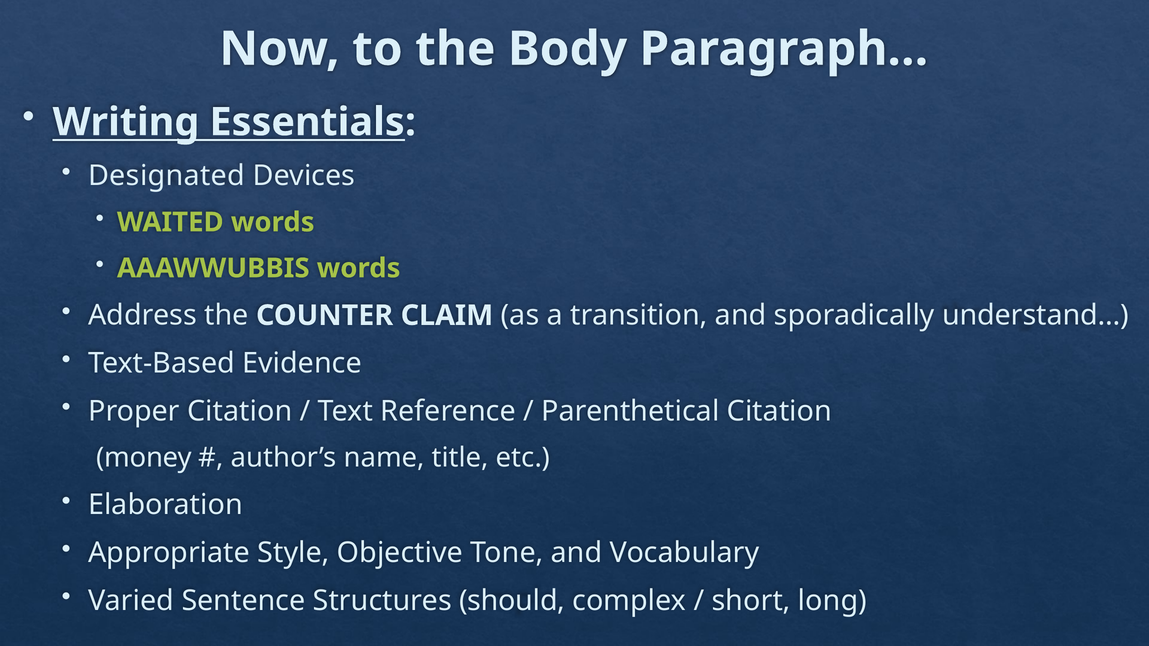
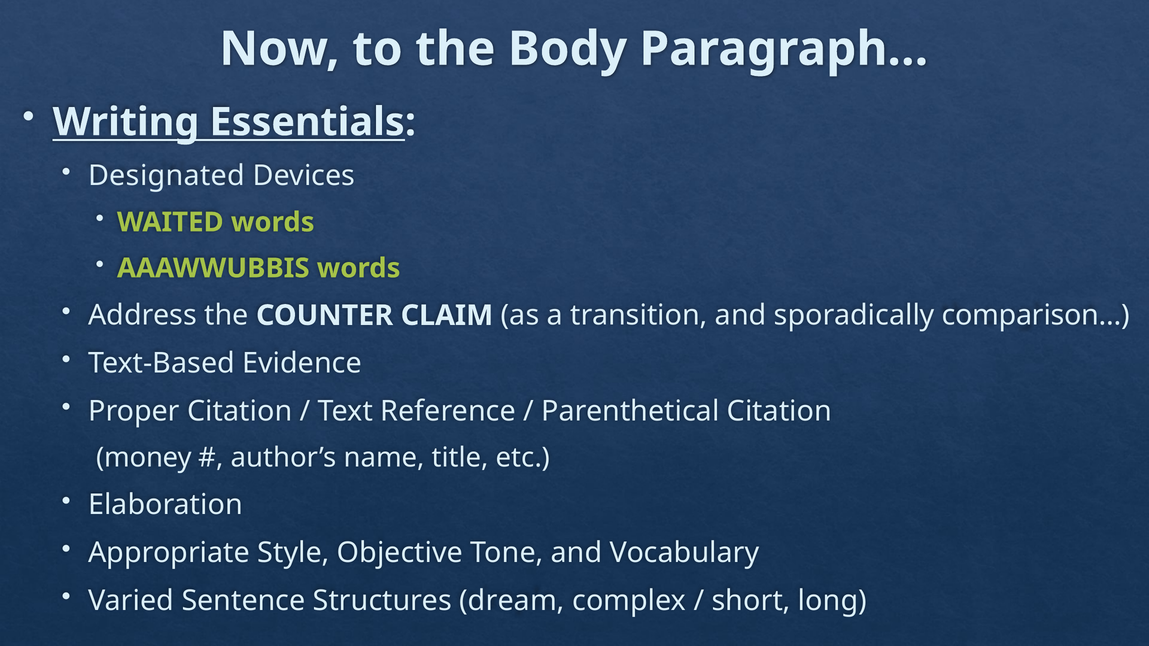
understand…: understand… -> comparison…
should: should -> dream
